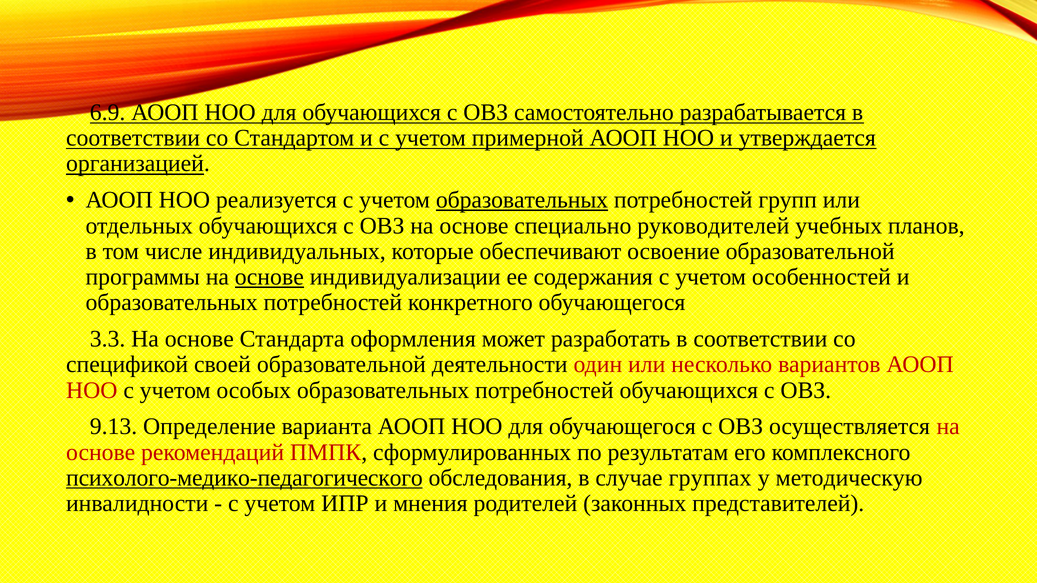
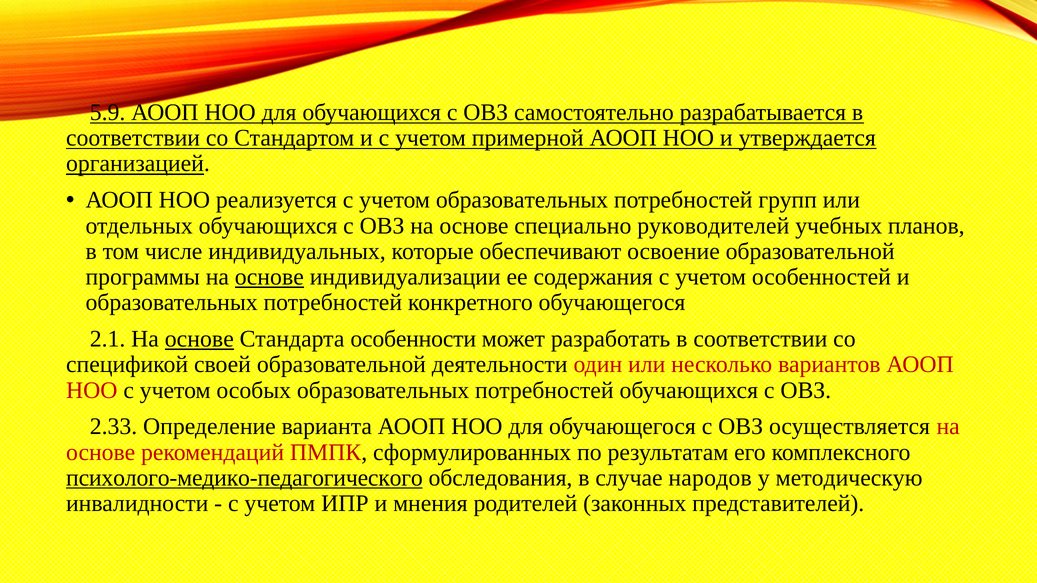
6.9: 6.9 -> 5.9
образовательных at (522, 200) underline: present -> none
3.3: 3.3 -> 2.1
основе at (199, 339) underline: none -> present
оформления: оформления -> особенности
9.13: 9.13 -> 2.33
группах: группах -> народов
